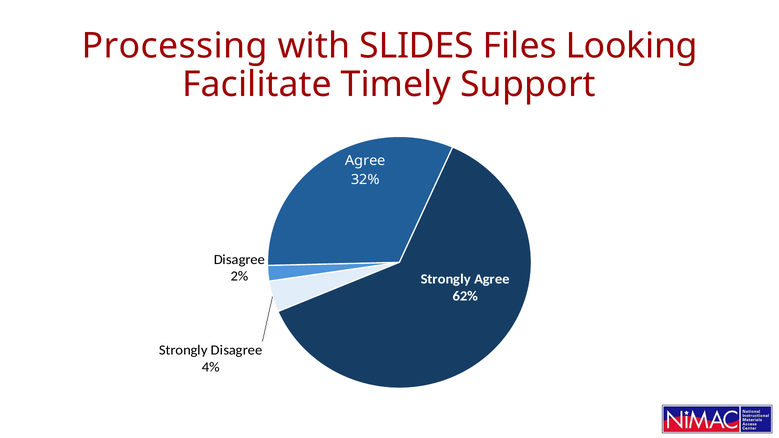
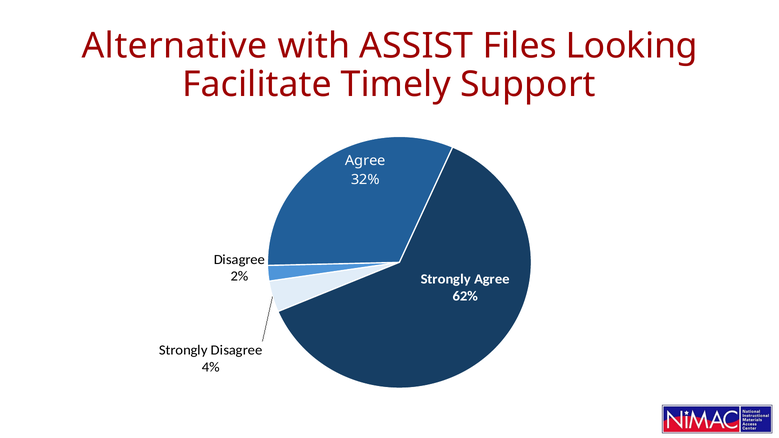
Processing: Processing -> Alternative
SLIDES: SLIDES -> ASSIST
